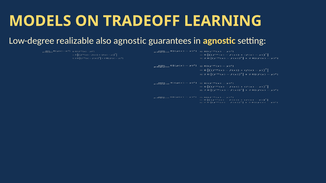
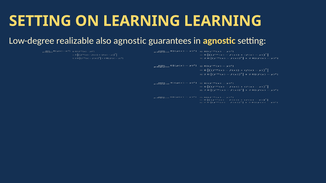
MODELS at (40, 21): MODELS -> SETTING
ON TRADEOFF: TRADEOFF -> LEARNING
